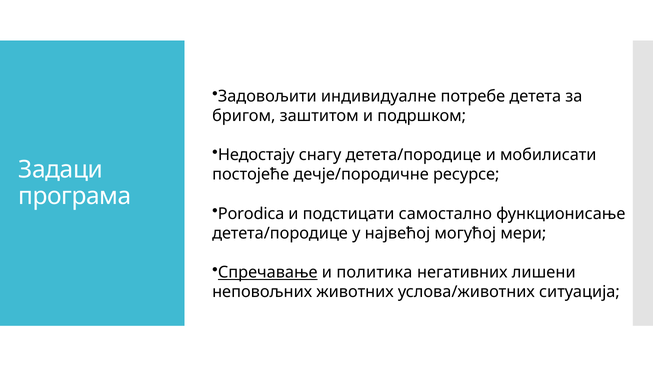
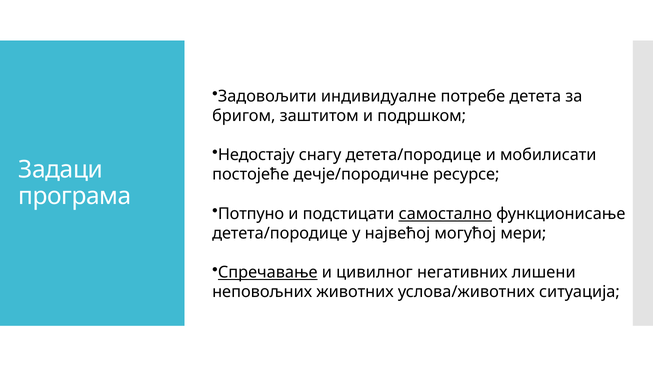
Porodica: Porodica -> Потпуно
самостално underline: none -> present
политика: политика -> цивилног
